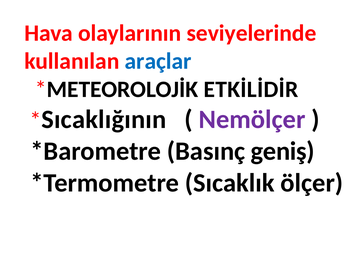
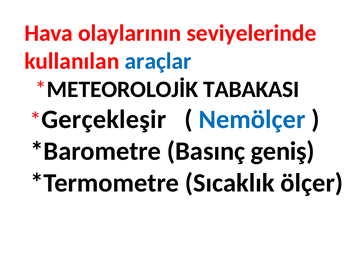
ETKİLİDİR: ETKİLİDİR -> TABAKASI
Sıcaklığının: Sıcaklığının -> Gerçekleşir
Nemölçer colour: purple -> blue
